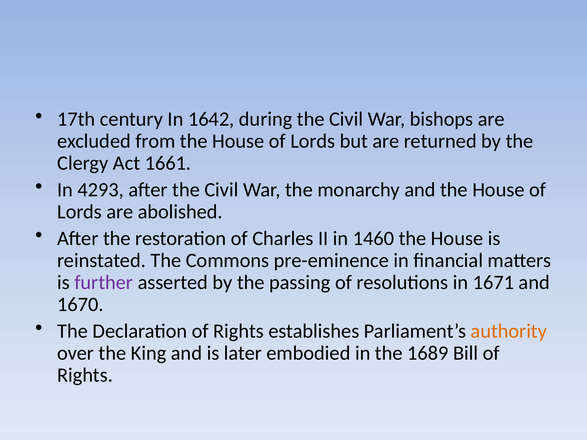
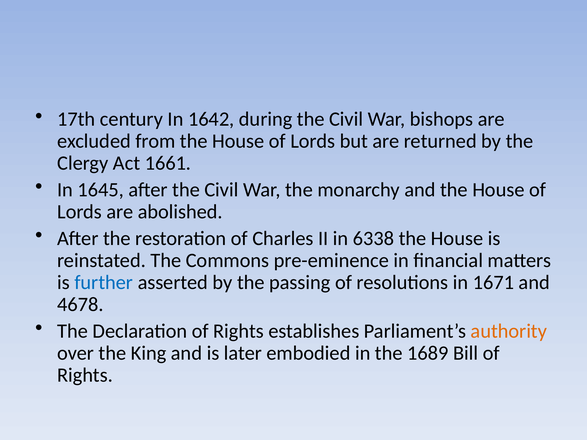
4293: 4293 -> 1645
1460: 1460 -> 6338
further colour: purple -> blue
1670: 1670 -> 4678
